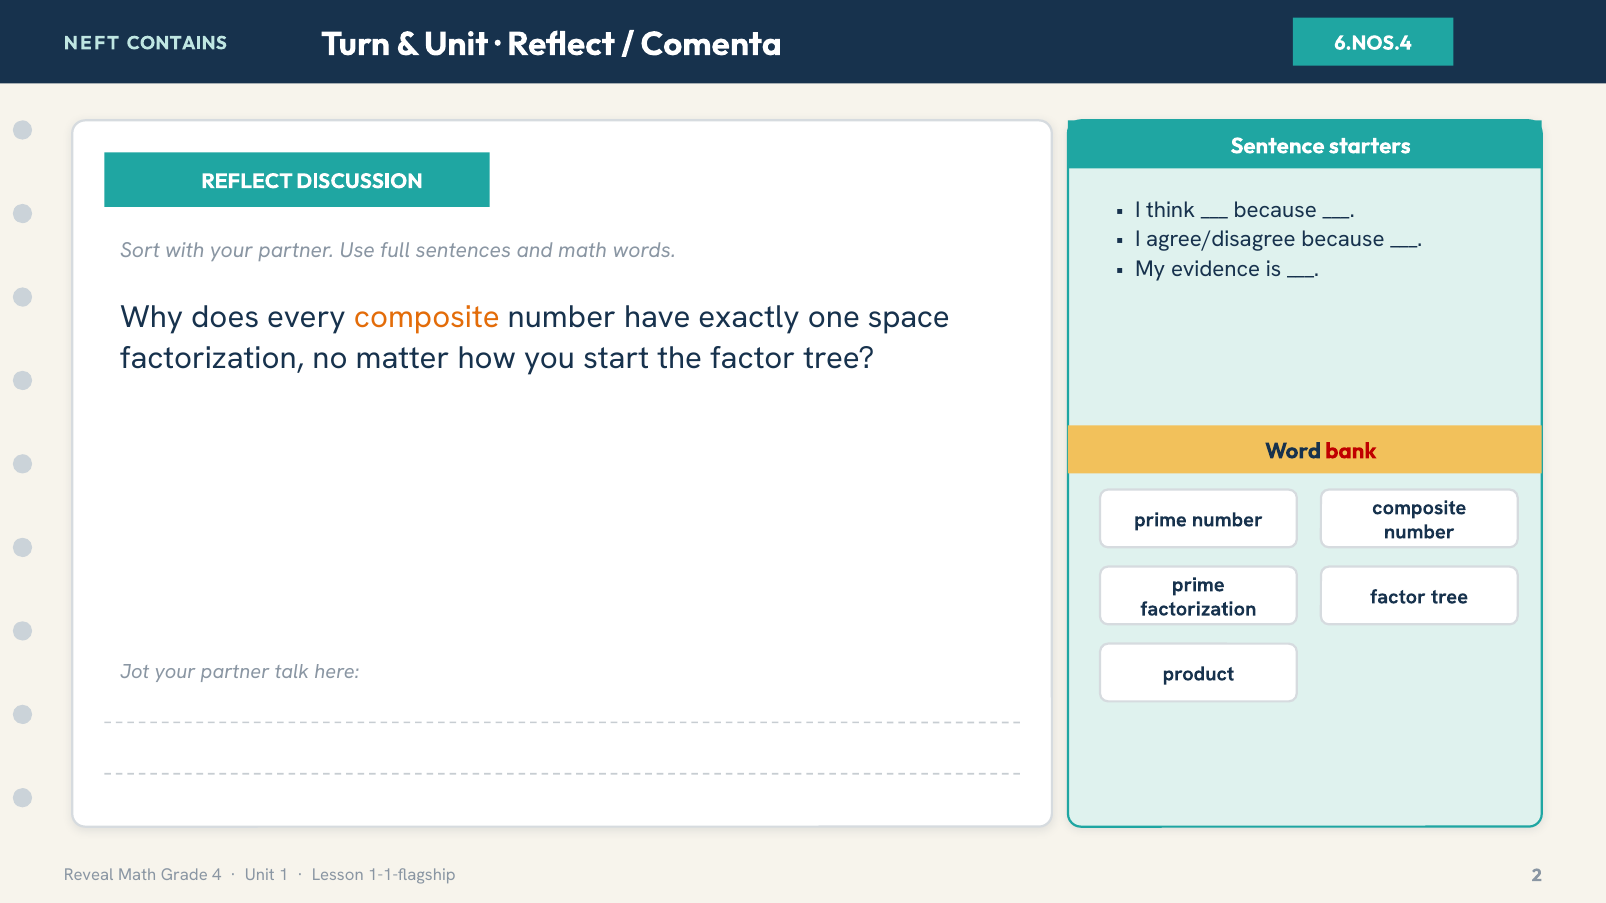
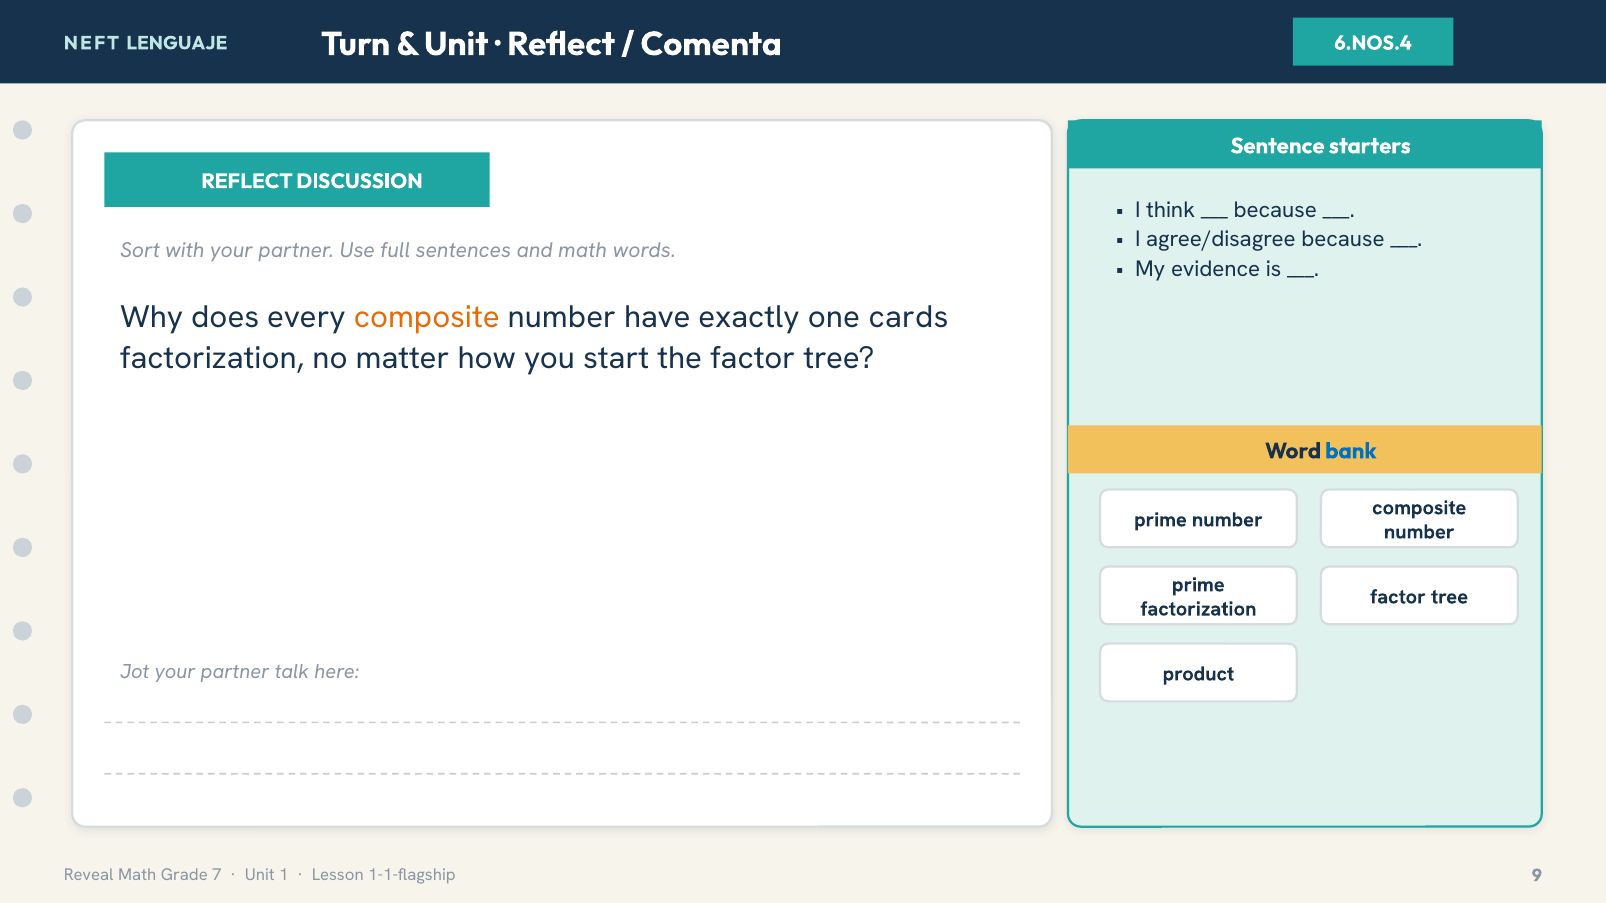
CONTAINS: CONTAINS -> LENGUAJE
space: space -> cards
bank colour: red -> blue
4: 4 -> 7
2: 2 -> 9
